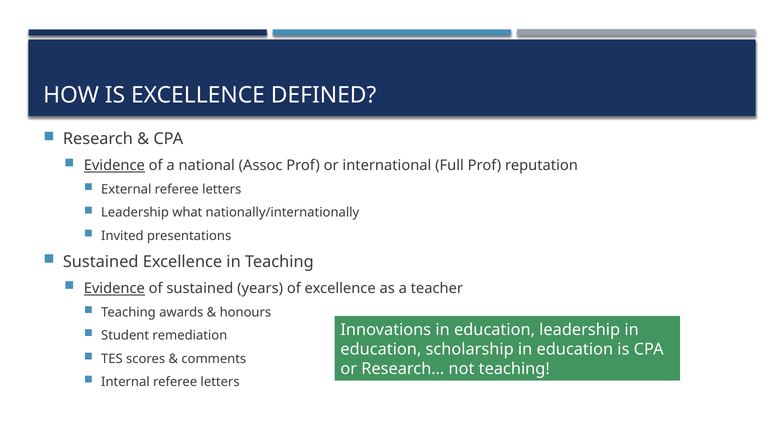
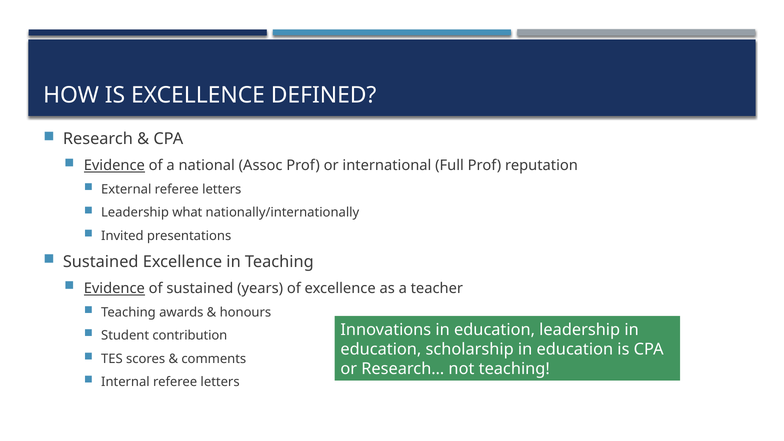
remediation: remediation -> contribution
